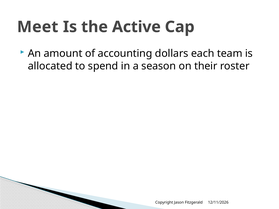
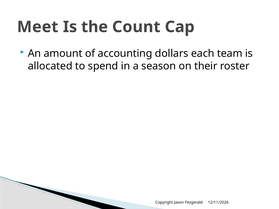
Active: Active -> Count
